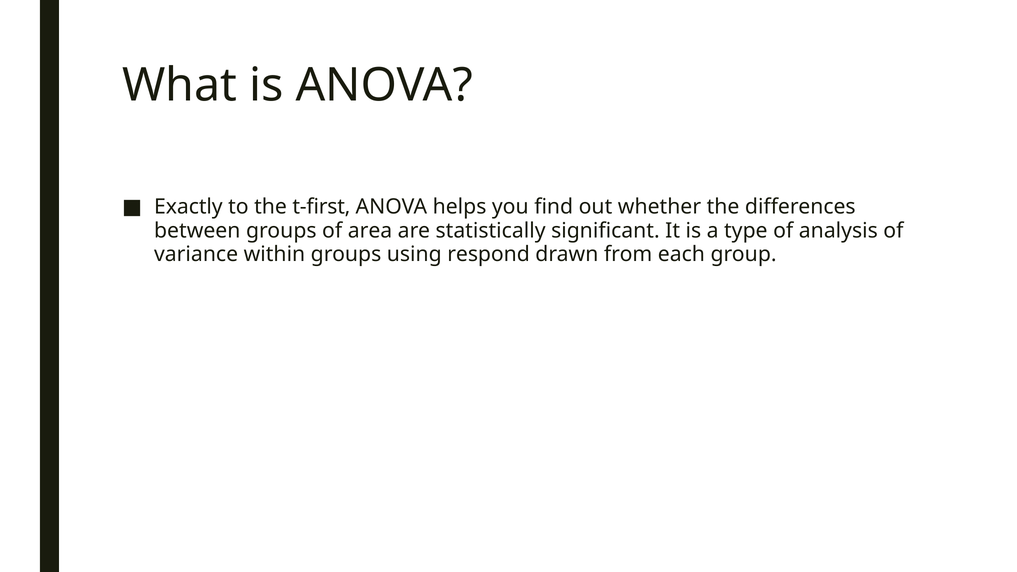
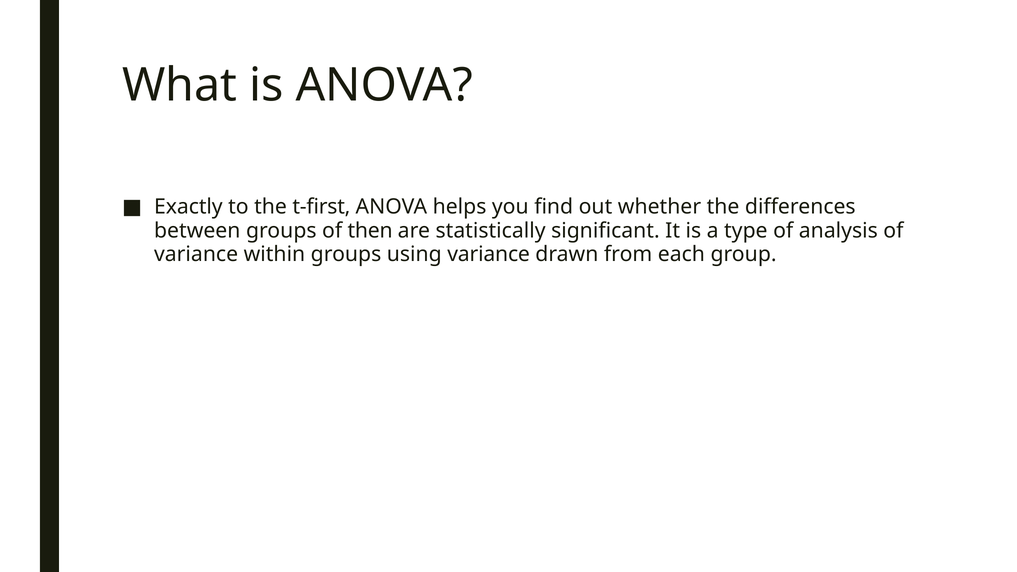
area: area -> then
using respond: respond -> variance
